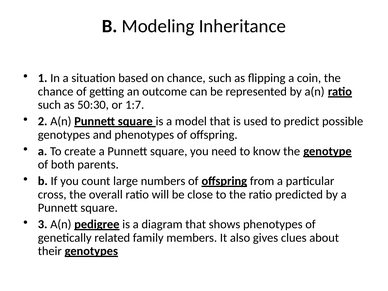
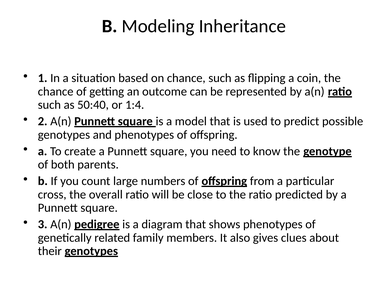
50:30: 50:30 -> 50:40
1:7: 1:7 -> 1:4
